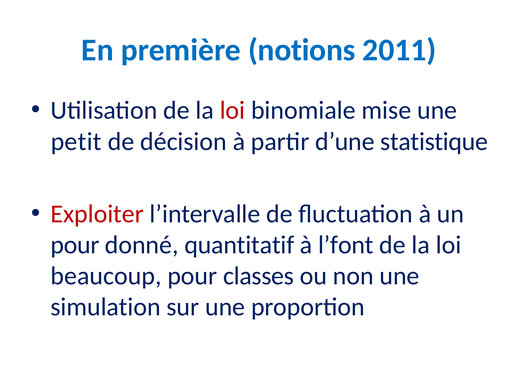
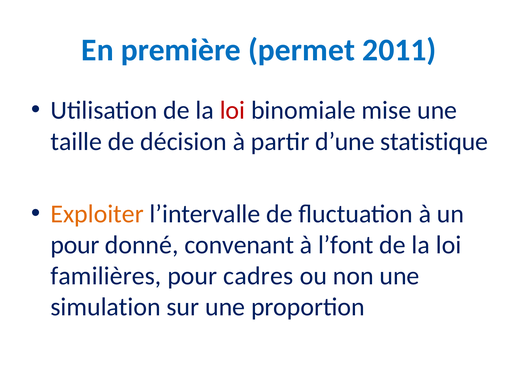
notions: notions -> permet
petit: petit -> taille
Exploiter colour: red -> orange
quantitatif: quantitatif -> convenant
beaucoup: beaucoup -> familières
classes: classes -> cadres
